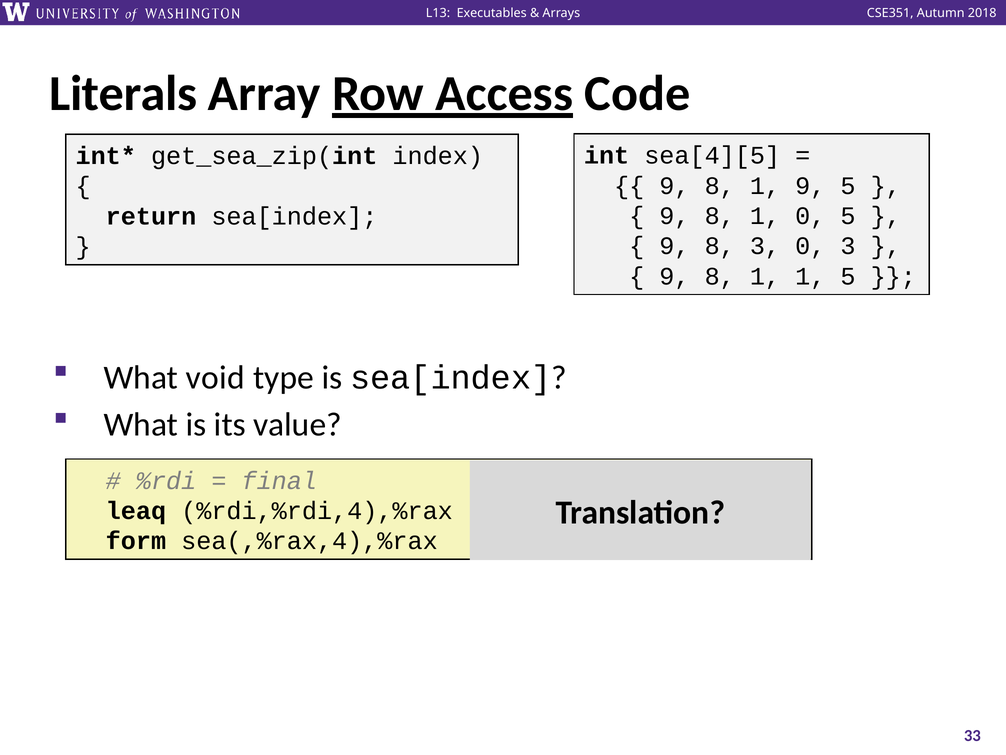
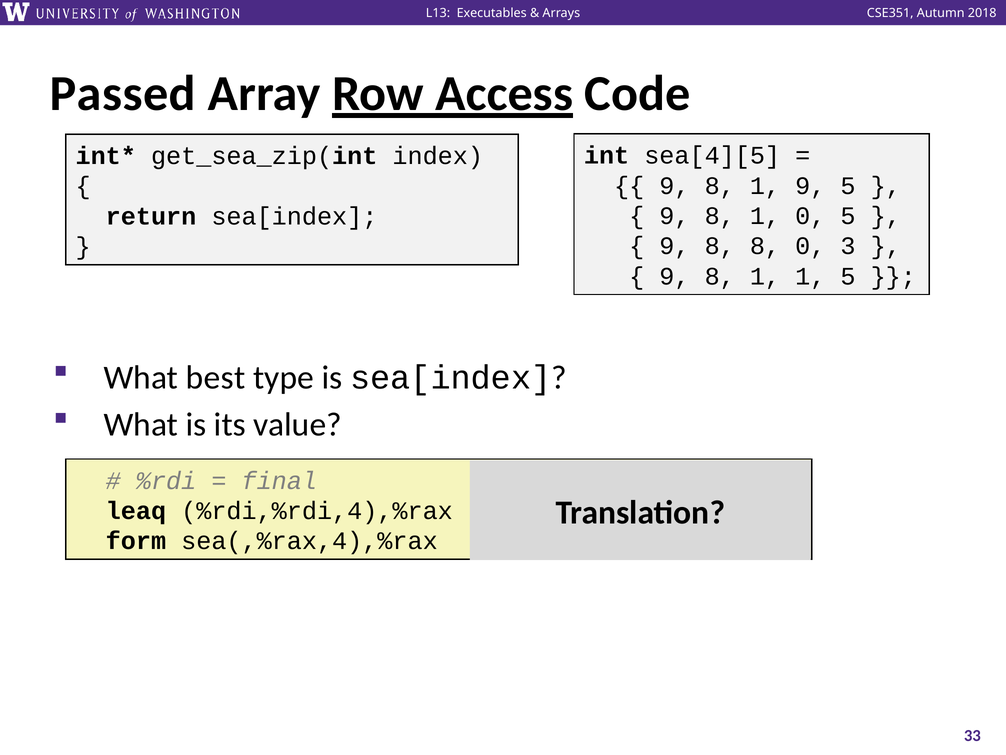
Literals: Literals -> Passed
8 3: 3 -> 8
void: void -> best
